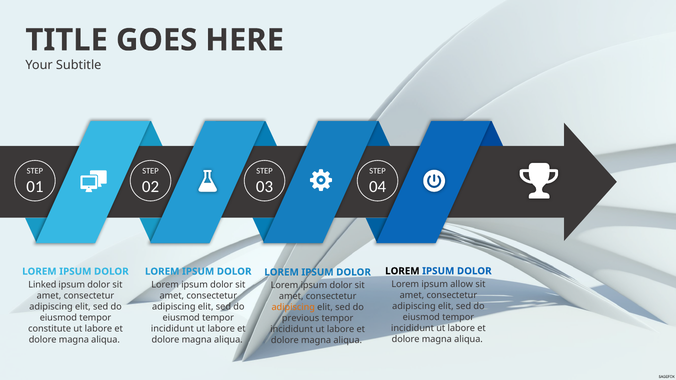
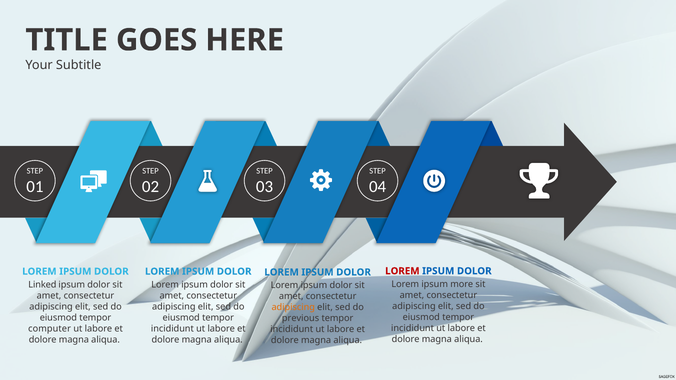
LOREM at (402, 271) colour: black -> red
allow: allow -> more
constitute: constitute -> computer
